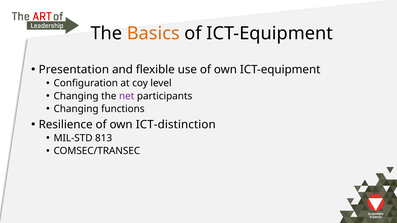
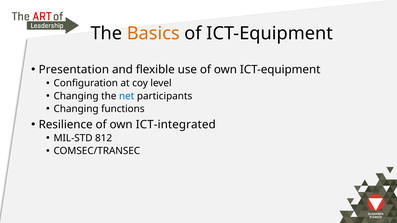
net colour: purple -> blue
ICT-distinction: ICT-distinction -> ICT-integrated
813: 813 -> 812
